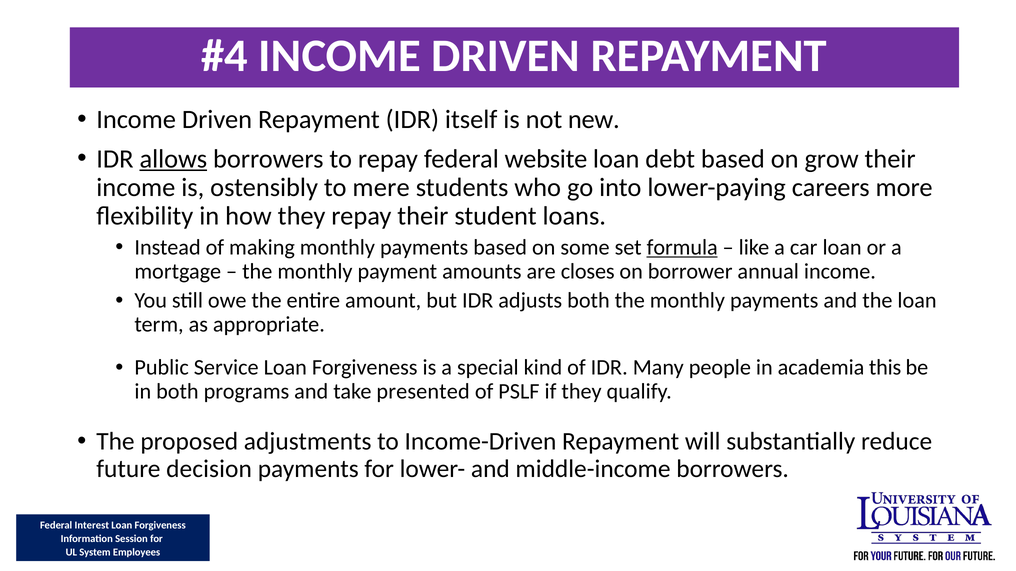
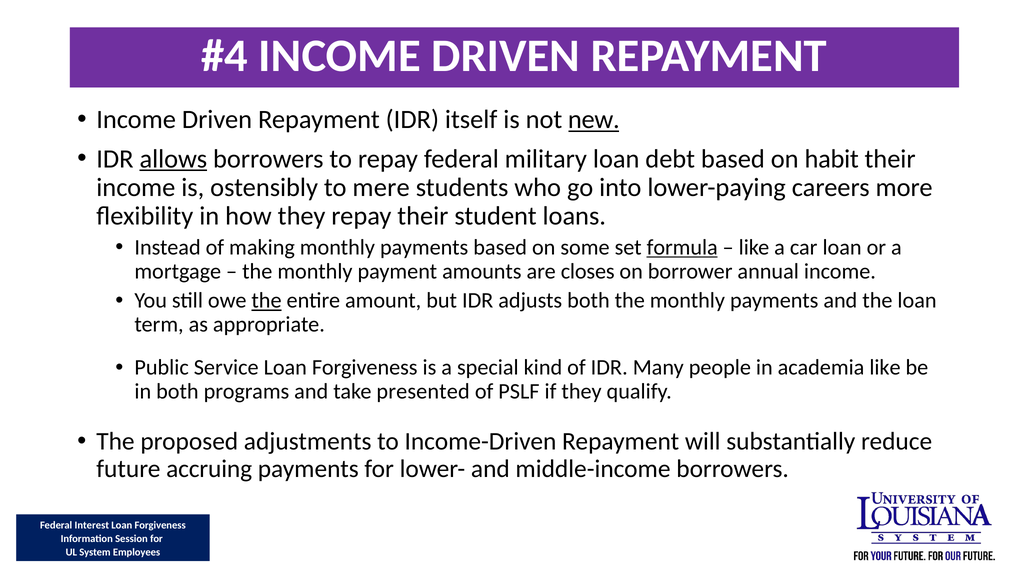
new underline: none -> present
website: website -> military
grow: grow -> habit
the at (267, 301) underline: none -> present
academia this: this -> like
decision: decision -> accruing
